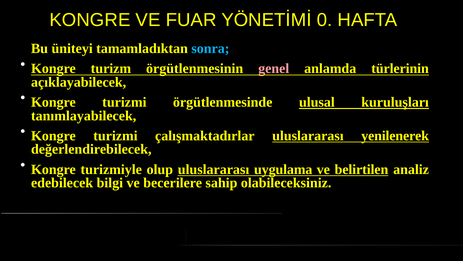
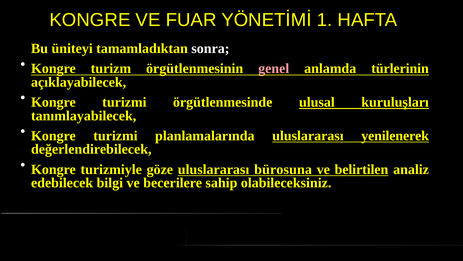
0: 0 -> 1
sonra colour: light blue -> white
çalışmaktadırlar: çalışmaktadırlar -> planlamalarında
olup: olup -> göze
uygulama: uygulama -> bürosuna
